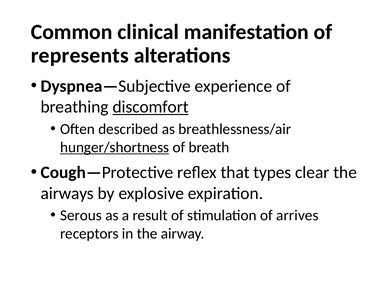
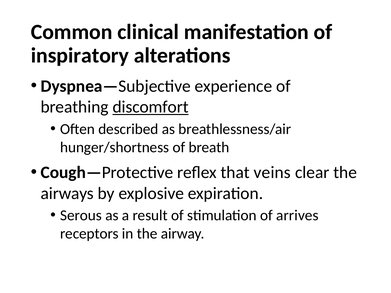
represents: represents -> inspiratory
hunger/shortness underline: present -> none
types: types -> veins
